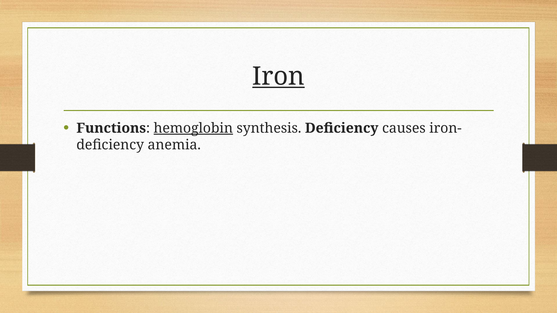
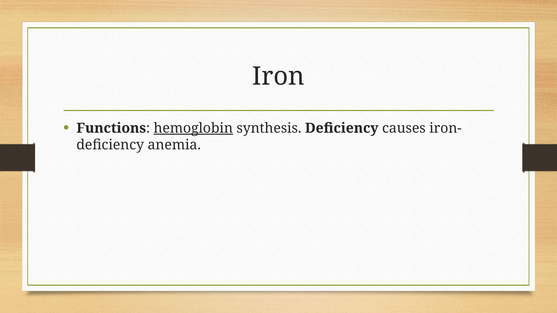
Iron underline: present -> none
